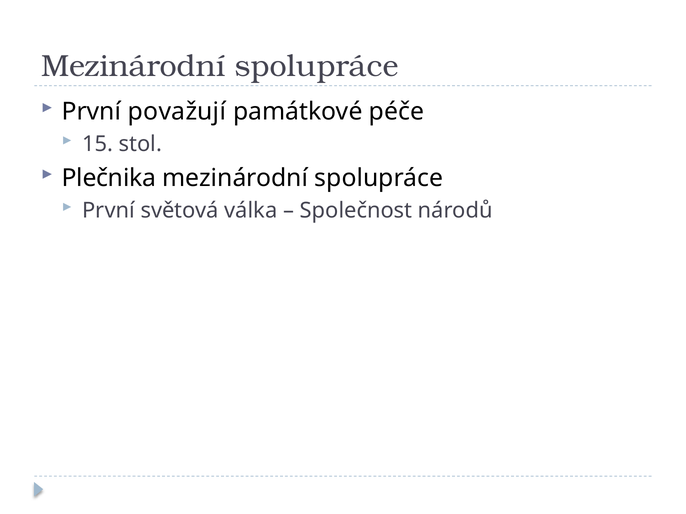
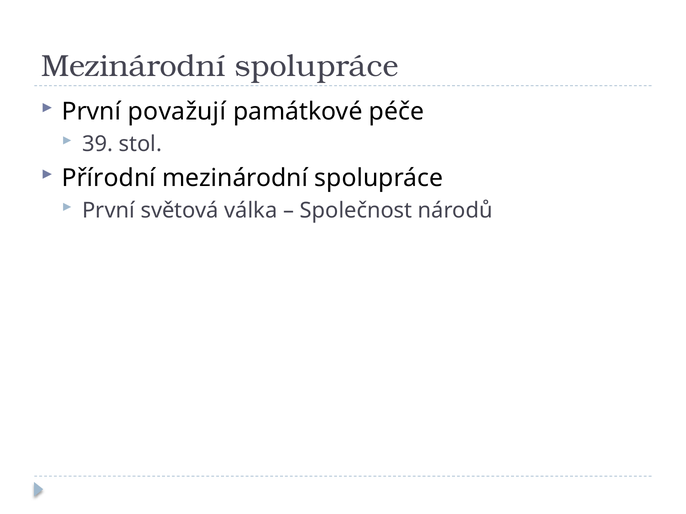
15: 15 -> 39
Plečnika: Plečnika -> Přírodní
